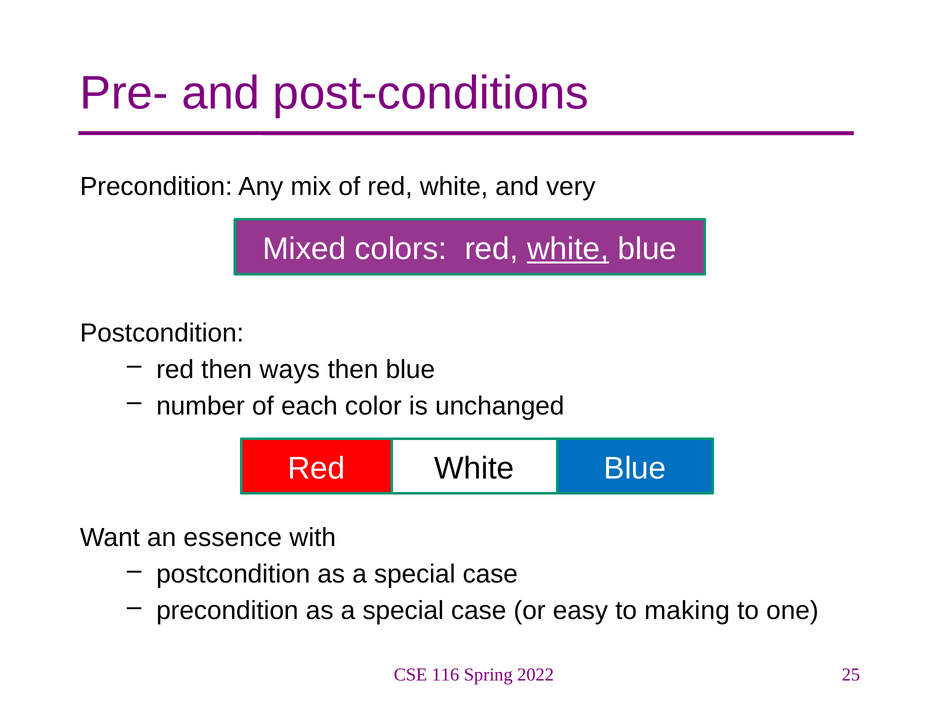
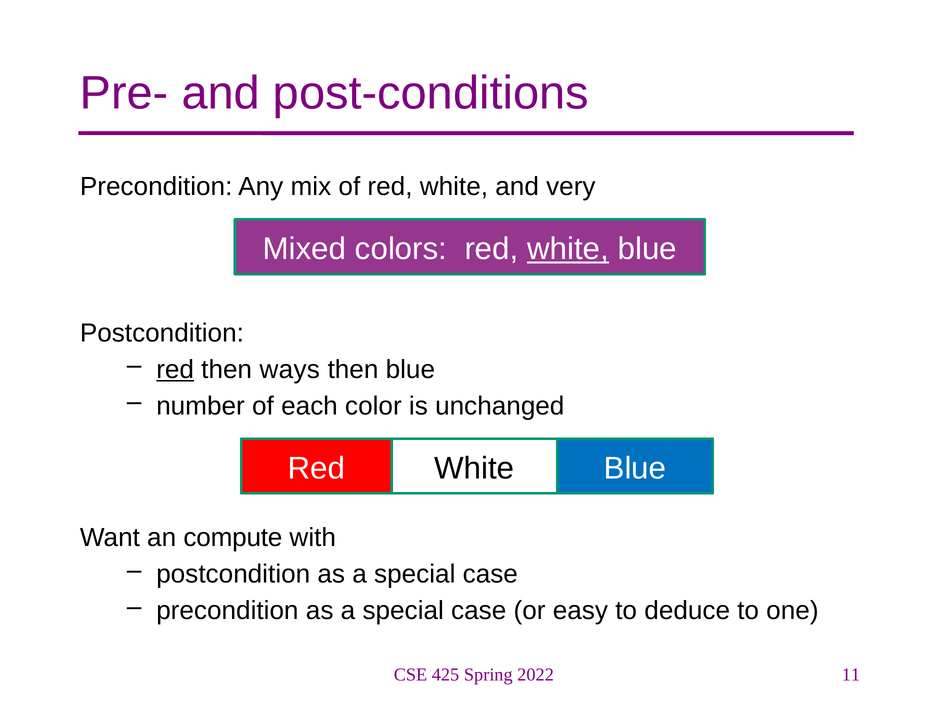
red at (175, 370) underline: none -> present
essence: essence -> compute
making: making -> deduce
116: 116 -> 425
25: 25 -> 11
